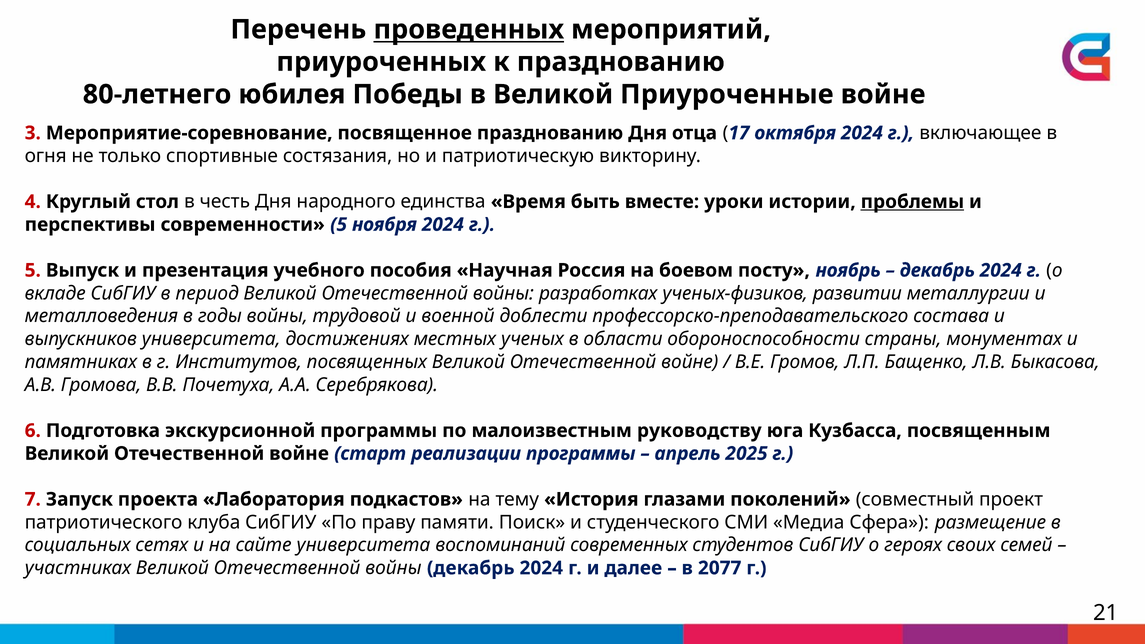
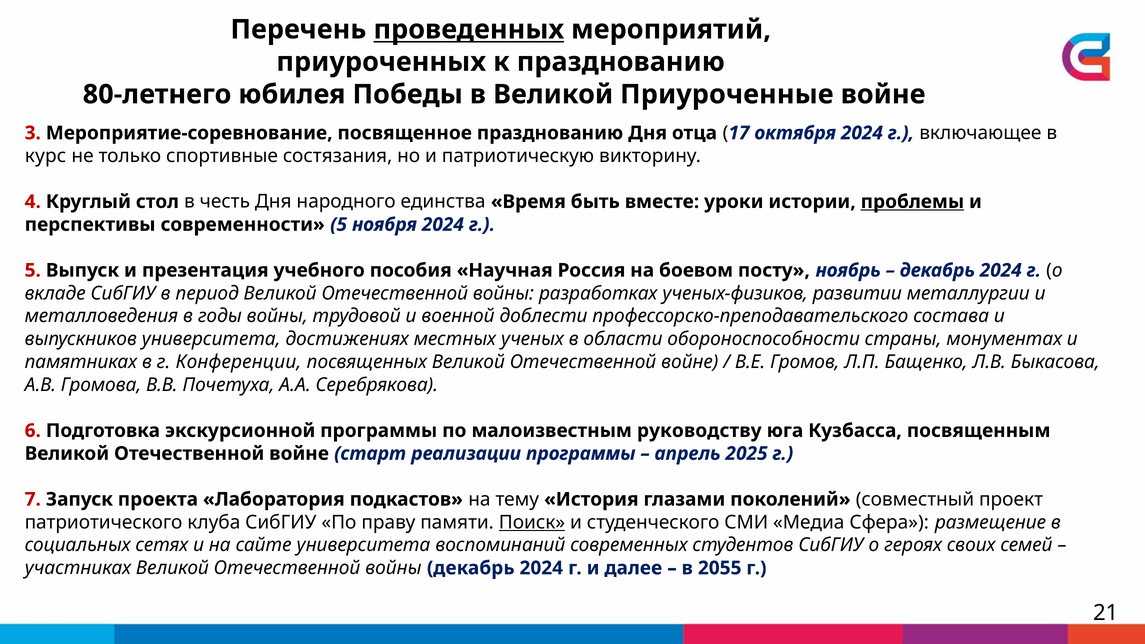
огня: огня -> курс
Институтов: Институтов -> Конференции
Поиск underline: none -> present
2077: 2077 -> 2055
